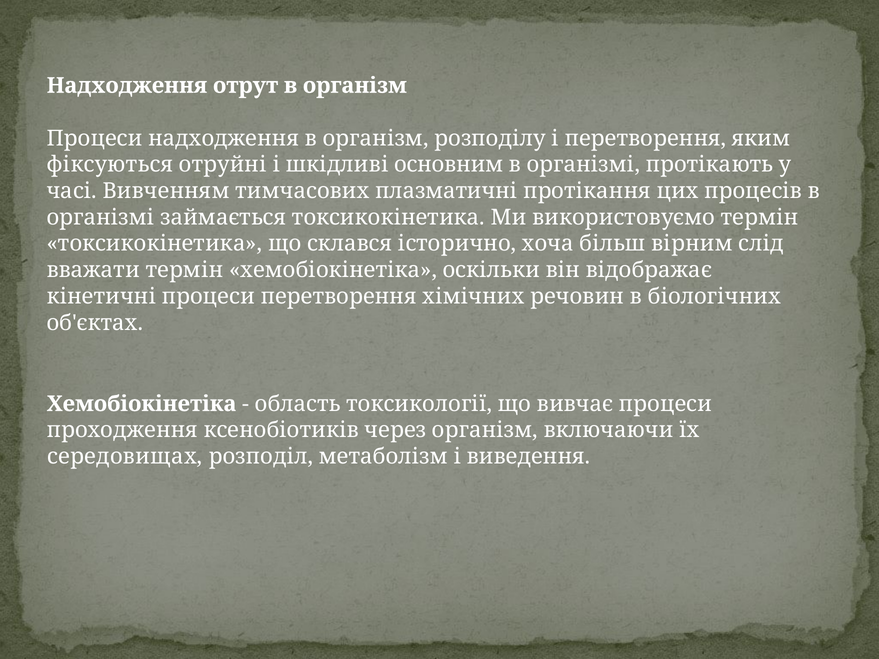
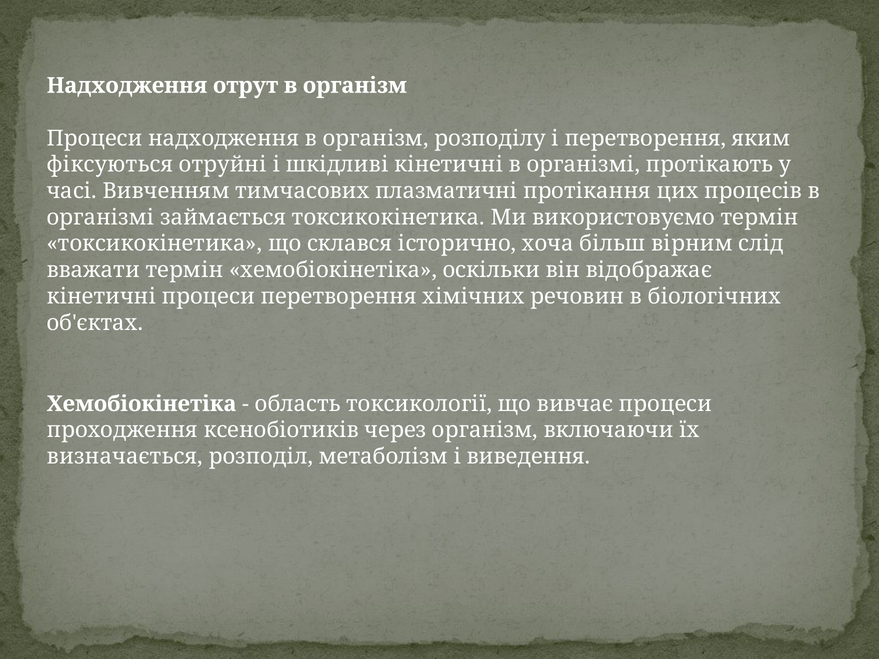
шкідливі основним: основним -> кінетичні
середовищах: середовищах -> визначається
